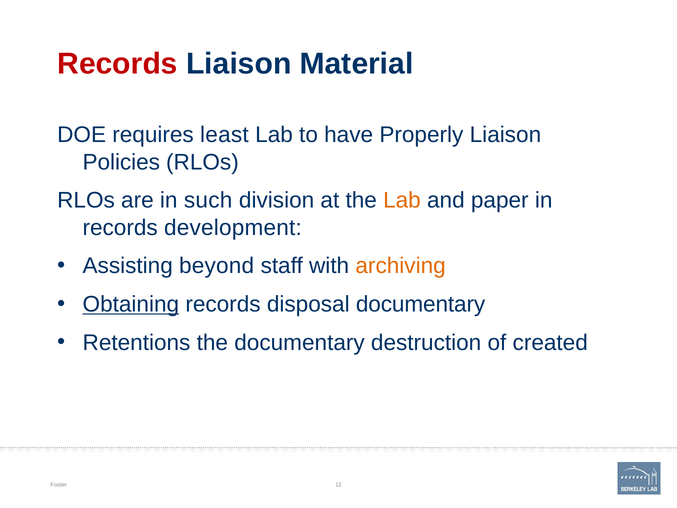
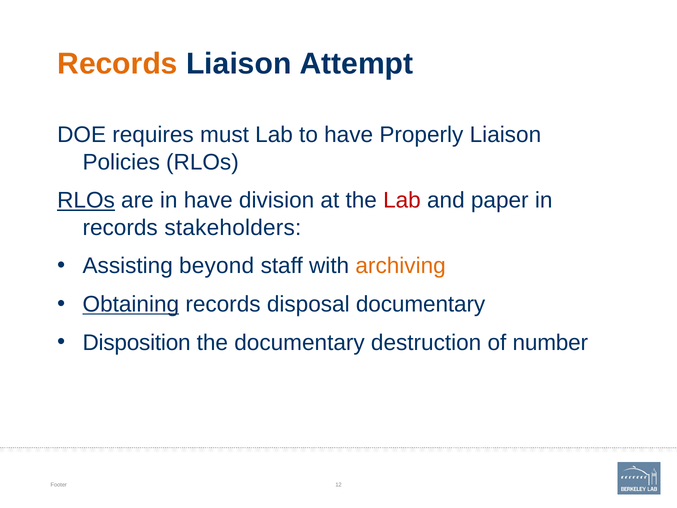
Records at (117, 64) colour: red -> orange
Material: Material -> Attempt
least: least -> must
RLOs at (86, 200) underline: none -> present
in such: such -> have
Lab at (402, 200) colour: orange -> red
development: development -> stakeholders
Retentions: Retentions -> Disposition
created: created -> number
